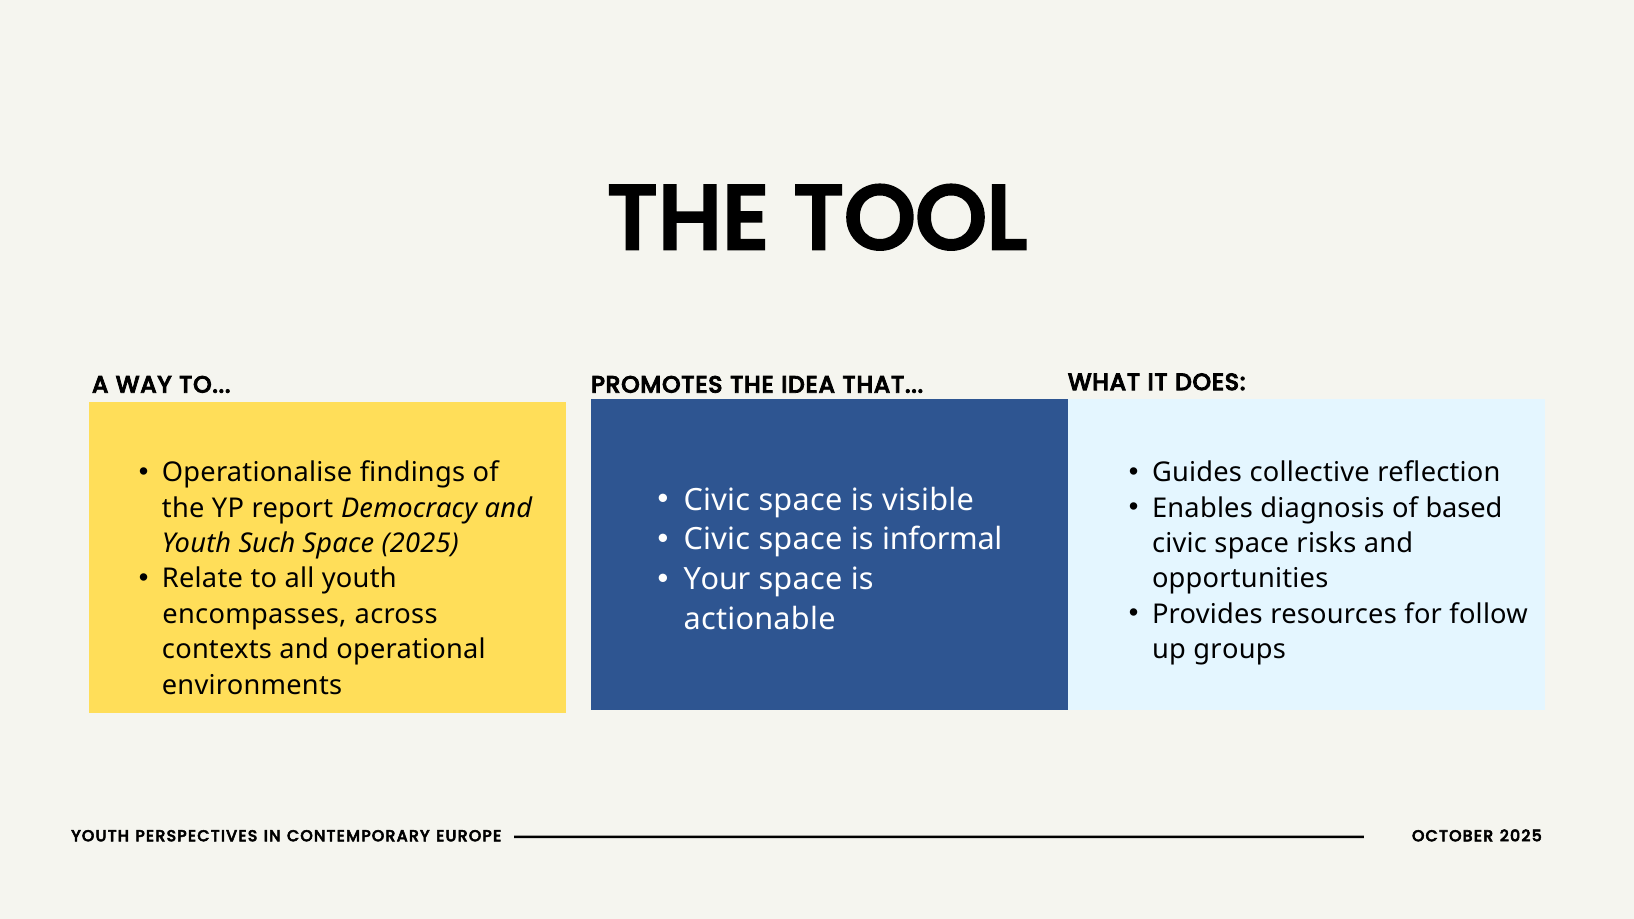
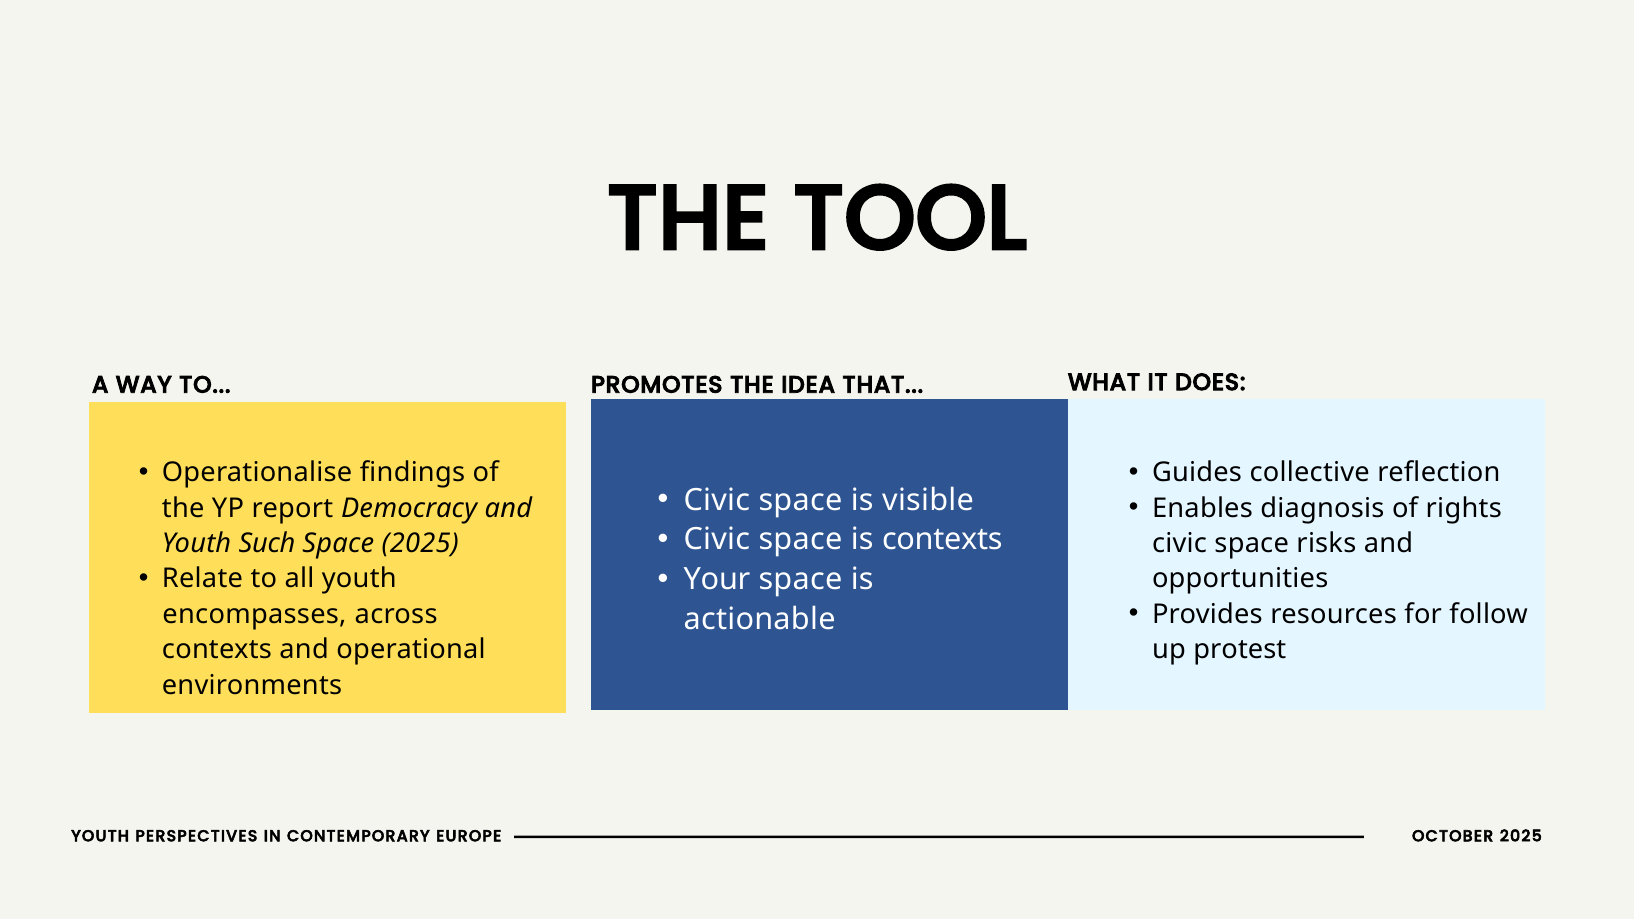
based: based -> rights
is informal: informal -> contexts
groups: groups -> protest
